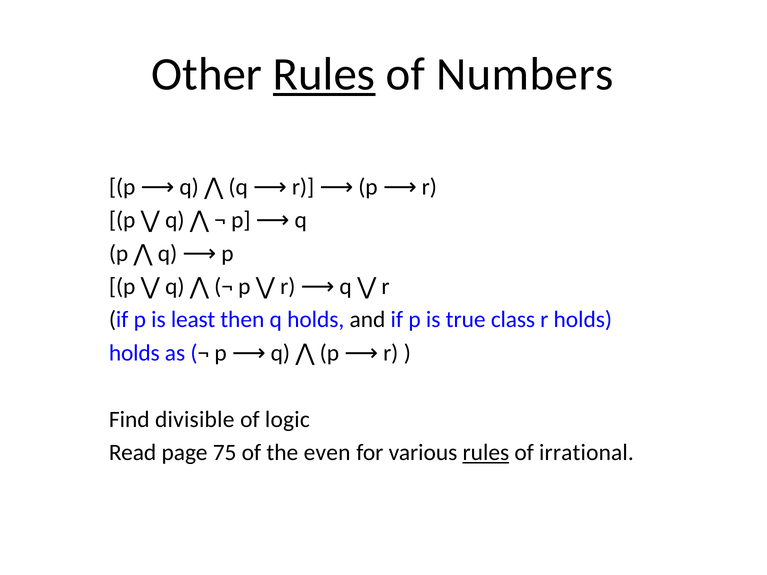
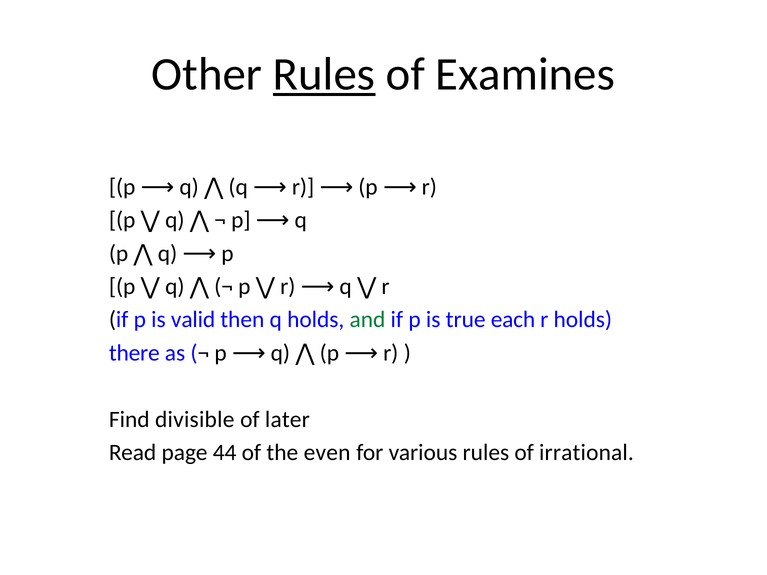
Numbers: Numbers -> Examines
least: least -> valid
and colour: black -> green
class: class -> each
holds at (134, 353): holds -> there
logic: logic -> later
75: 75 -> 44
rules at (486, 453) underline: present -> none
